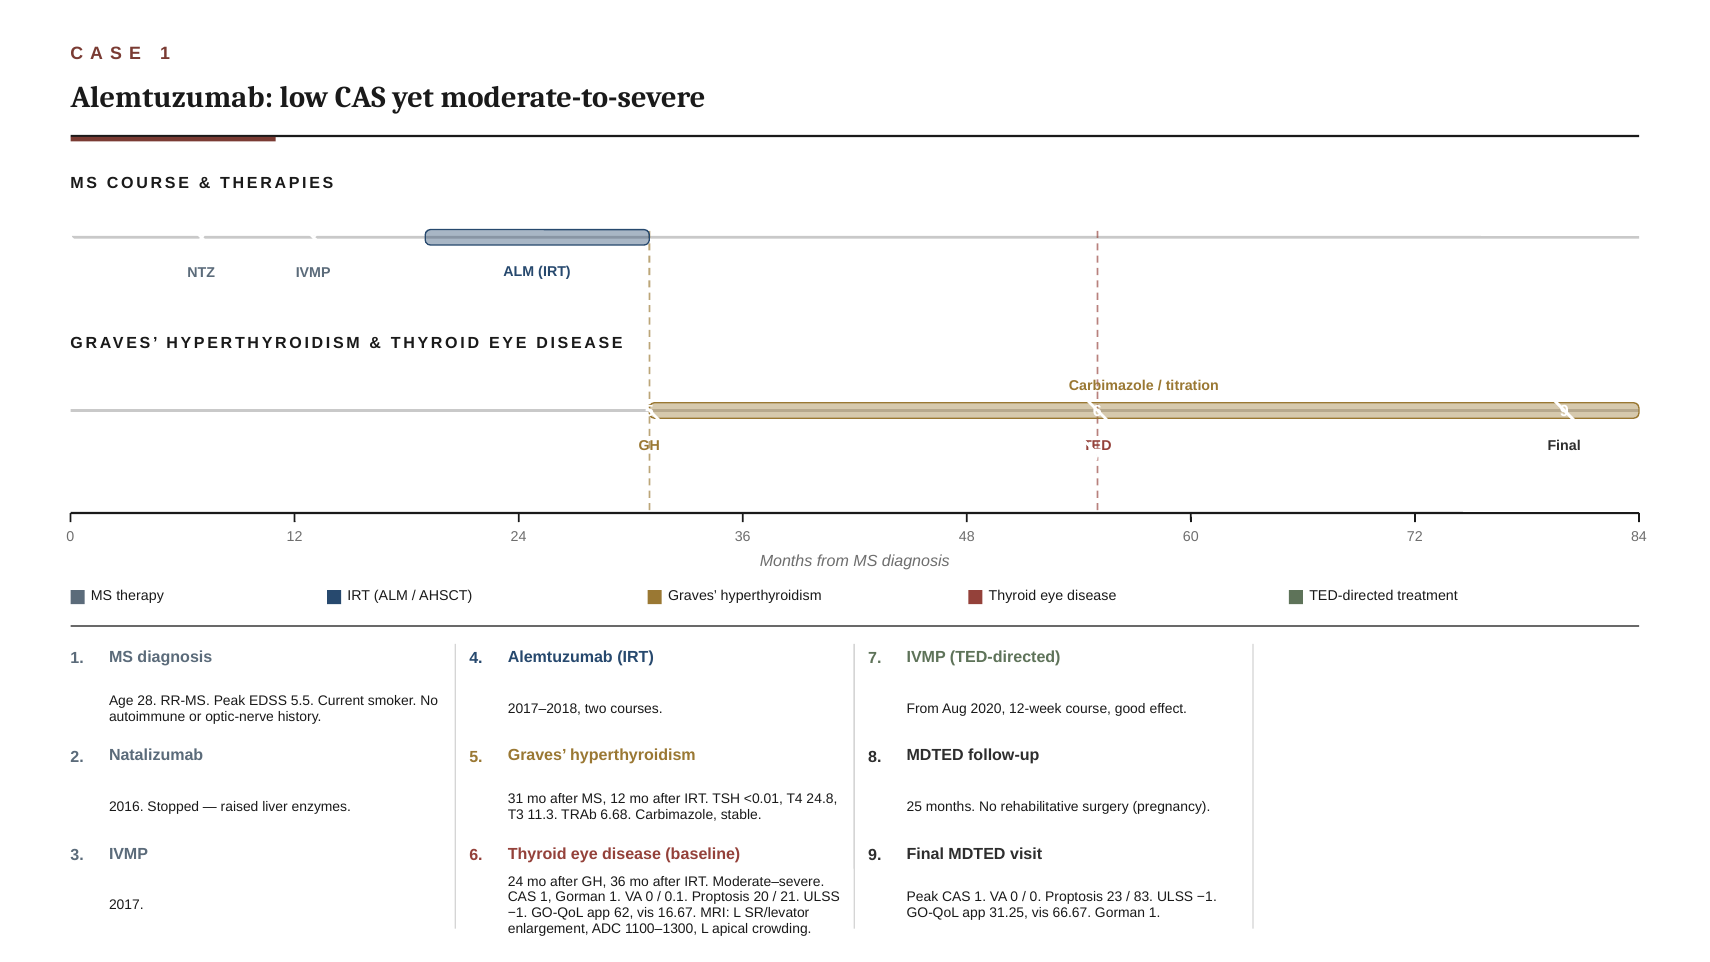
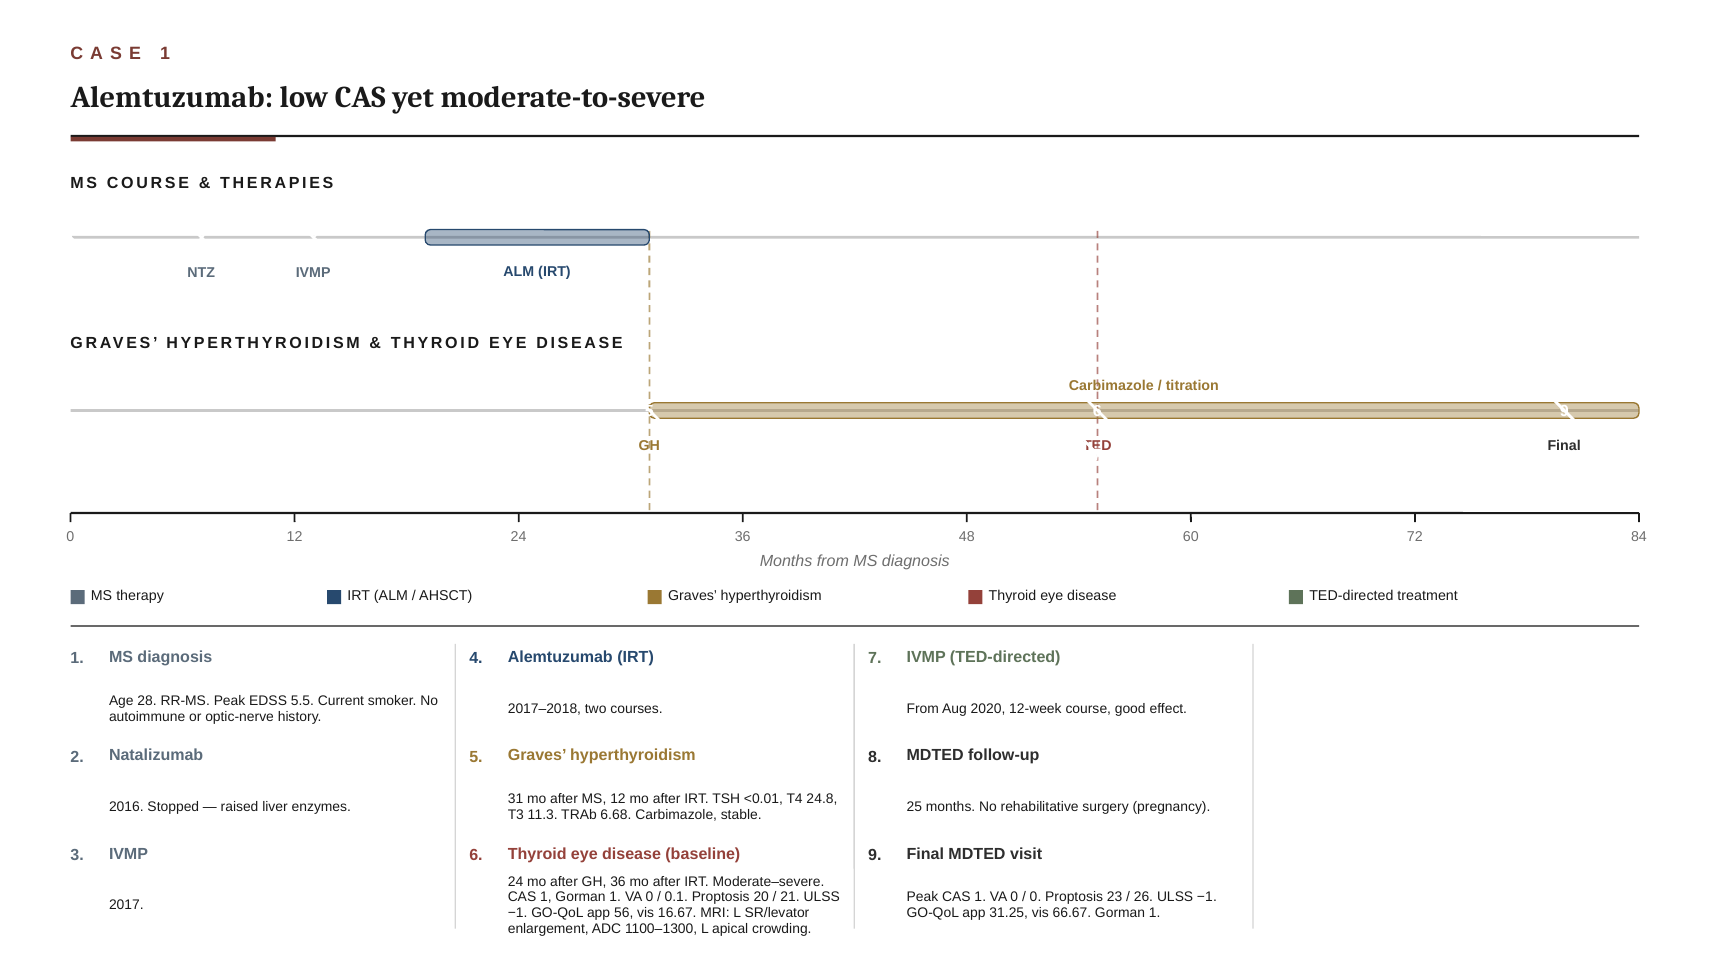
83: 83 -> 26
62: 62 -> 56
